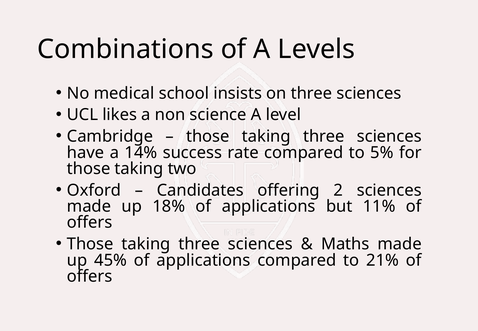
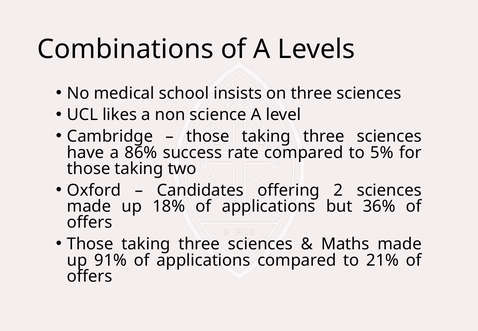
14%: 14% -> 86%
11%: 11% -> 36%
45%: 45% -> 91%
